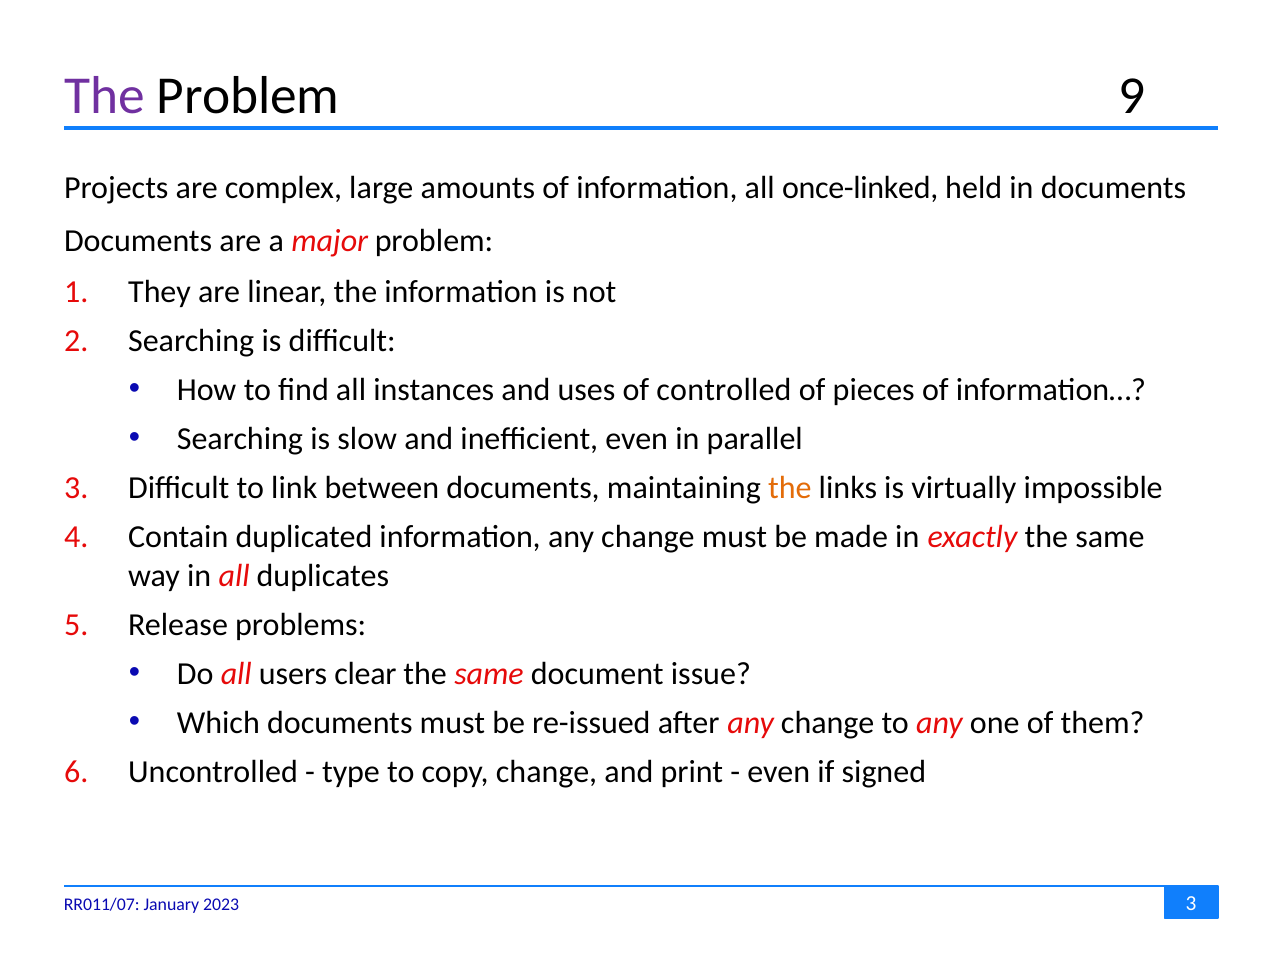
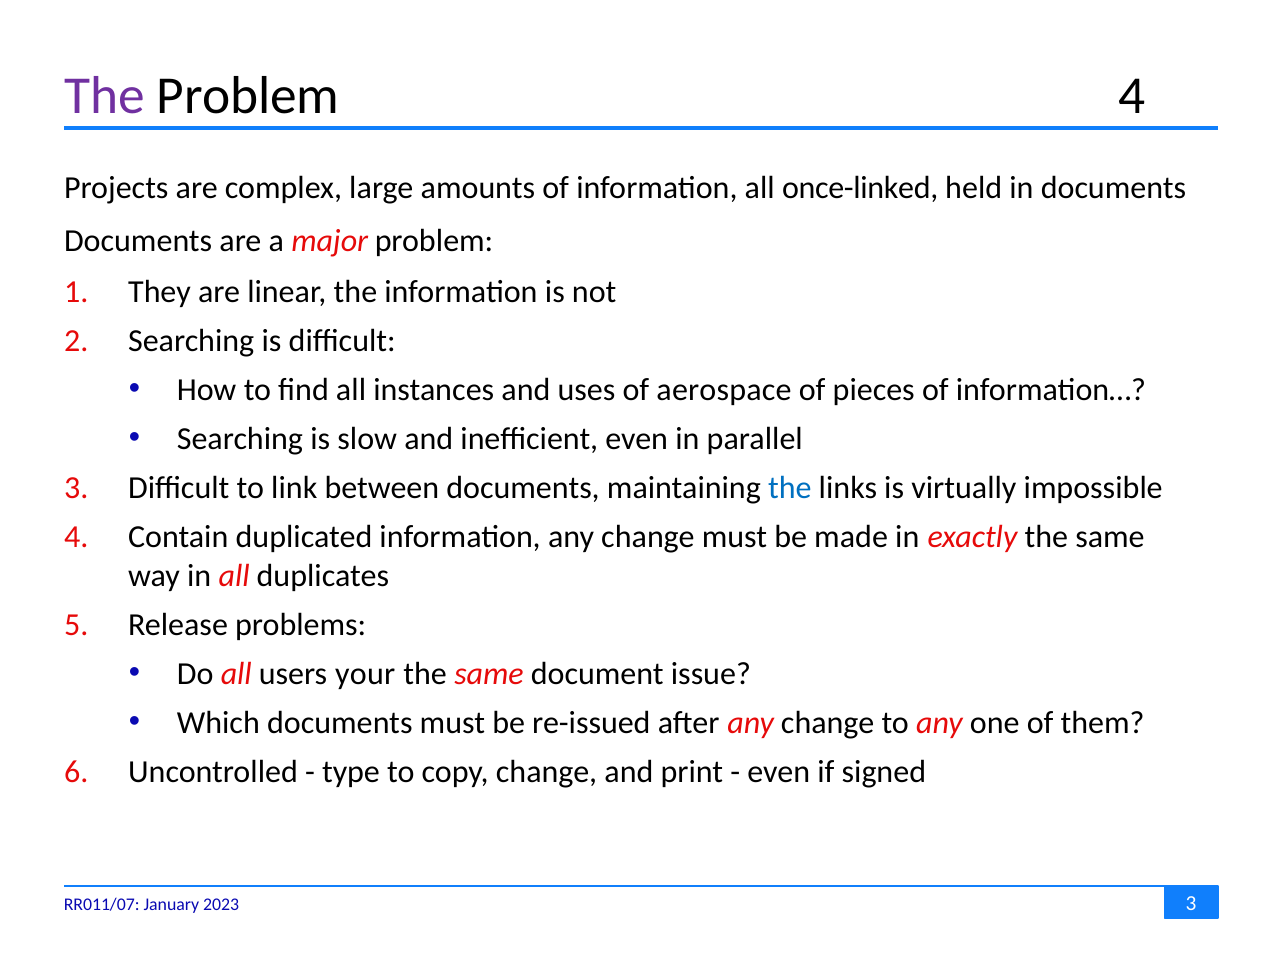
Problem 9: 9 -> 4
controlled: controlled -> aerospace
the at (790, 488) colour: orange -> blue
clear: clear -> your
